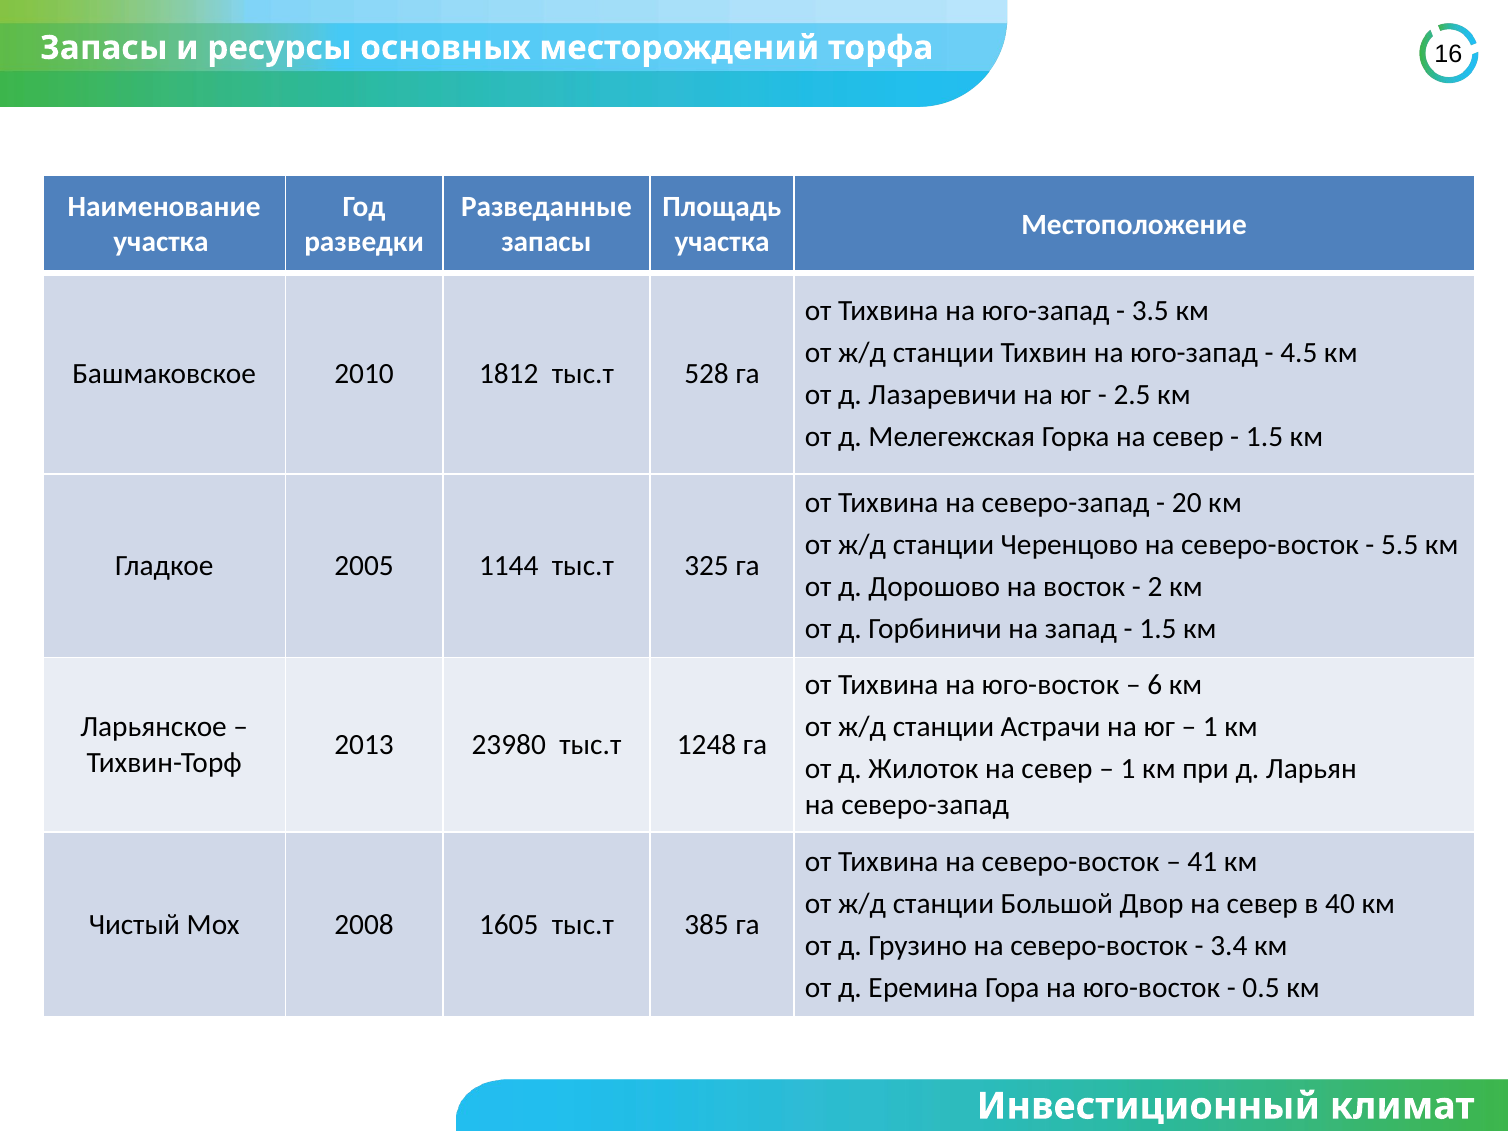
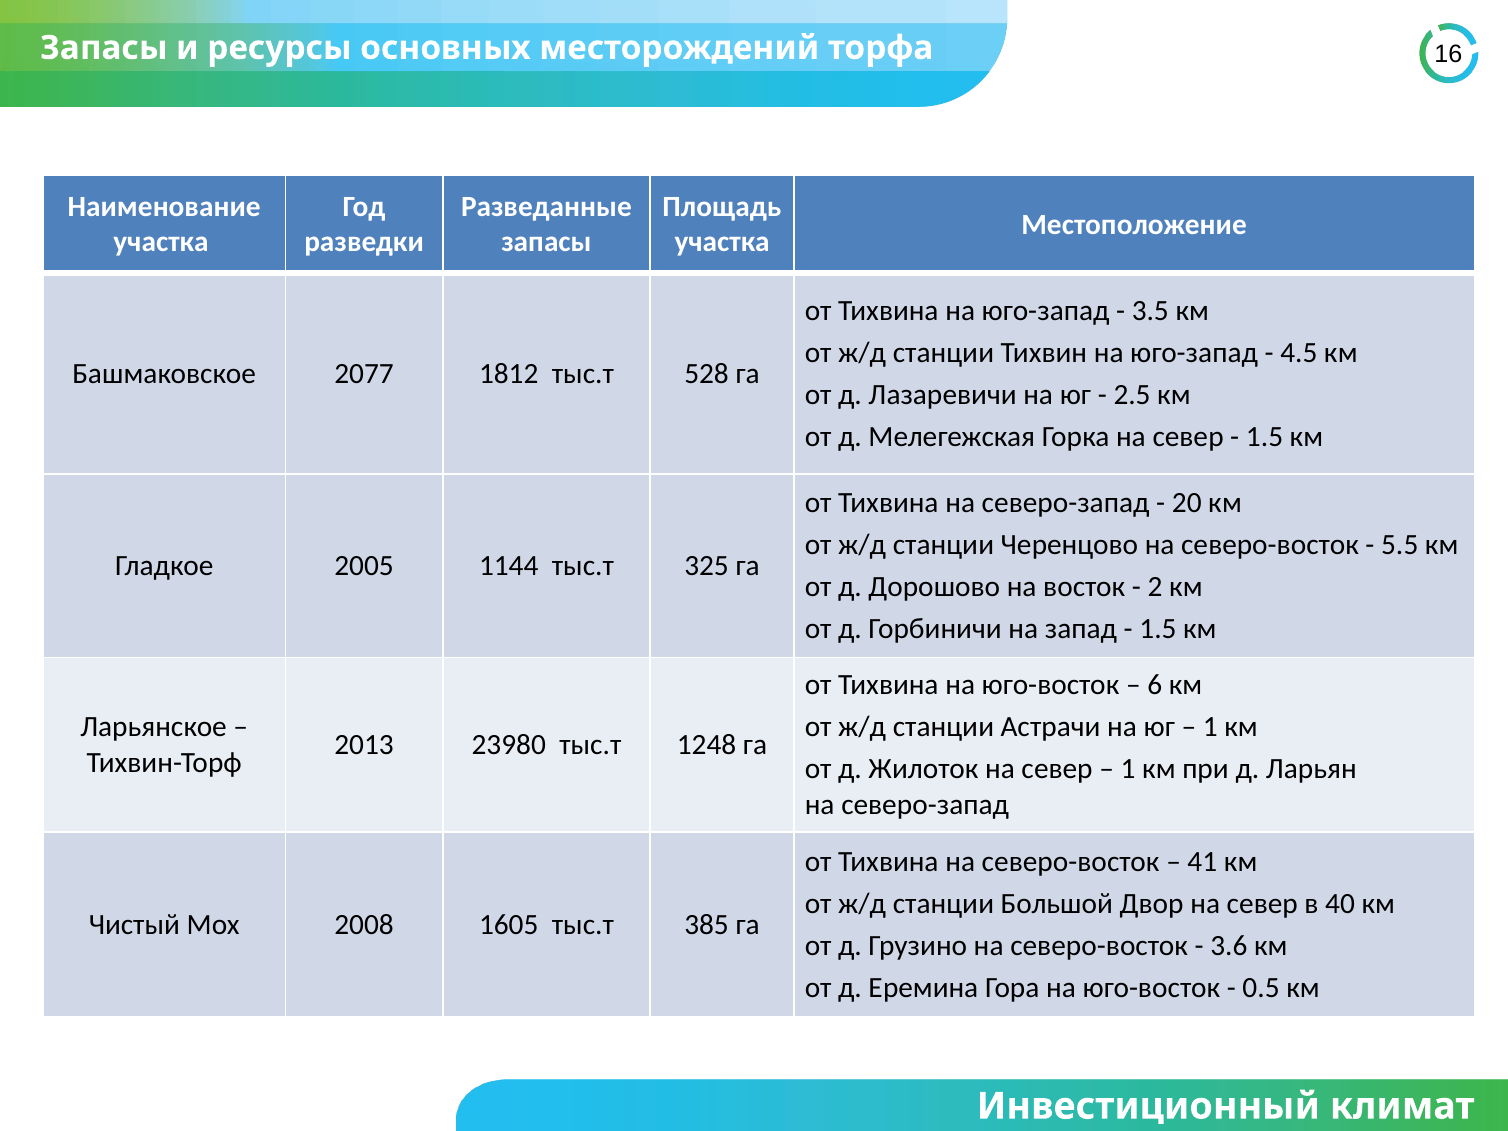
2010: 2010 -> 2077
3.4: 3.4 -> 3.6
